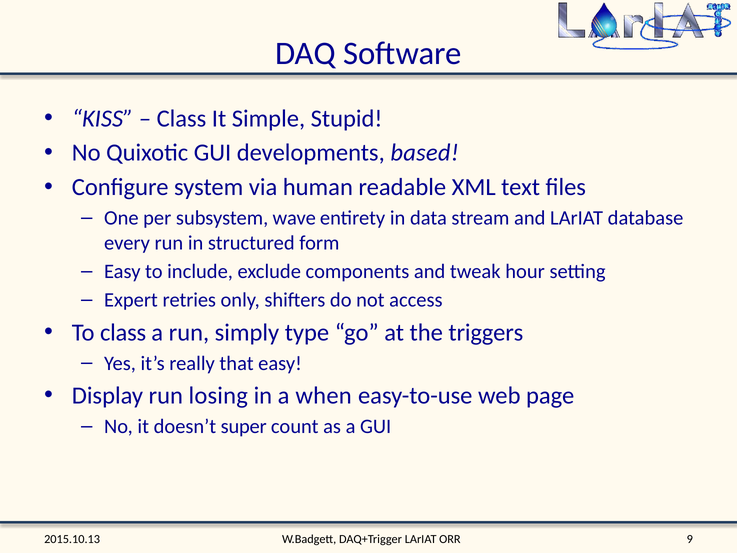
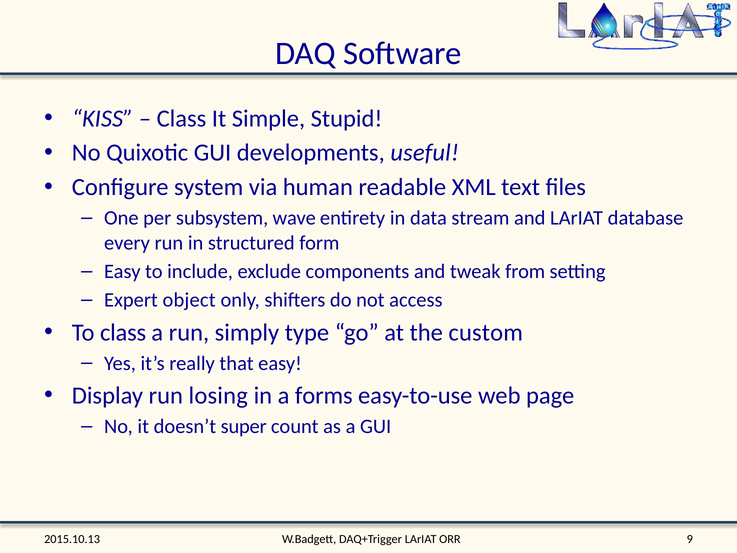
based: based -> useful
hour: hour -> from
retries: retries -> object
triggers: triggers -> custom
when: when -> forms
